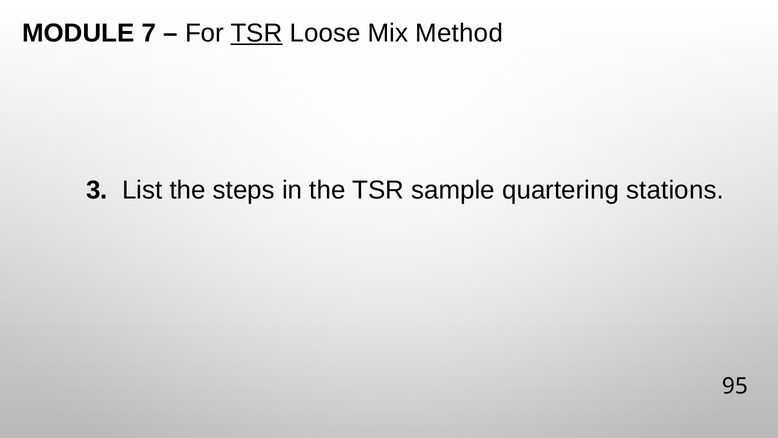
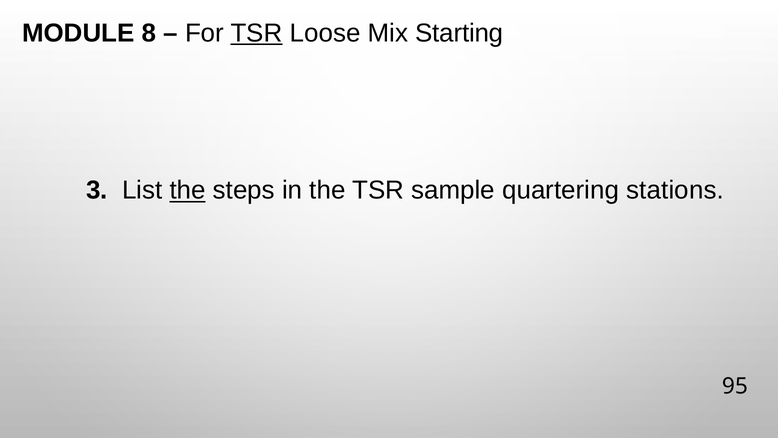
7: 7 -> 8
Method: Method -> Starting
the at (188, 190) underline: none -> present
